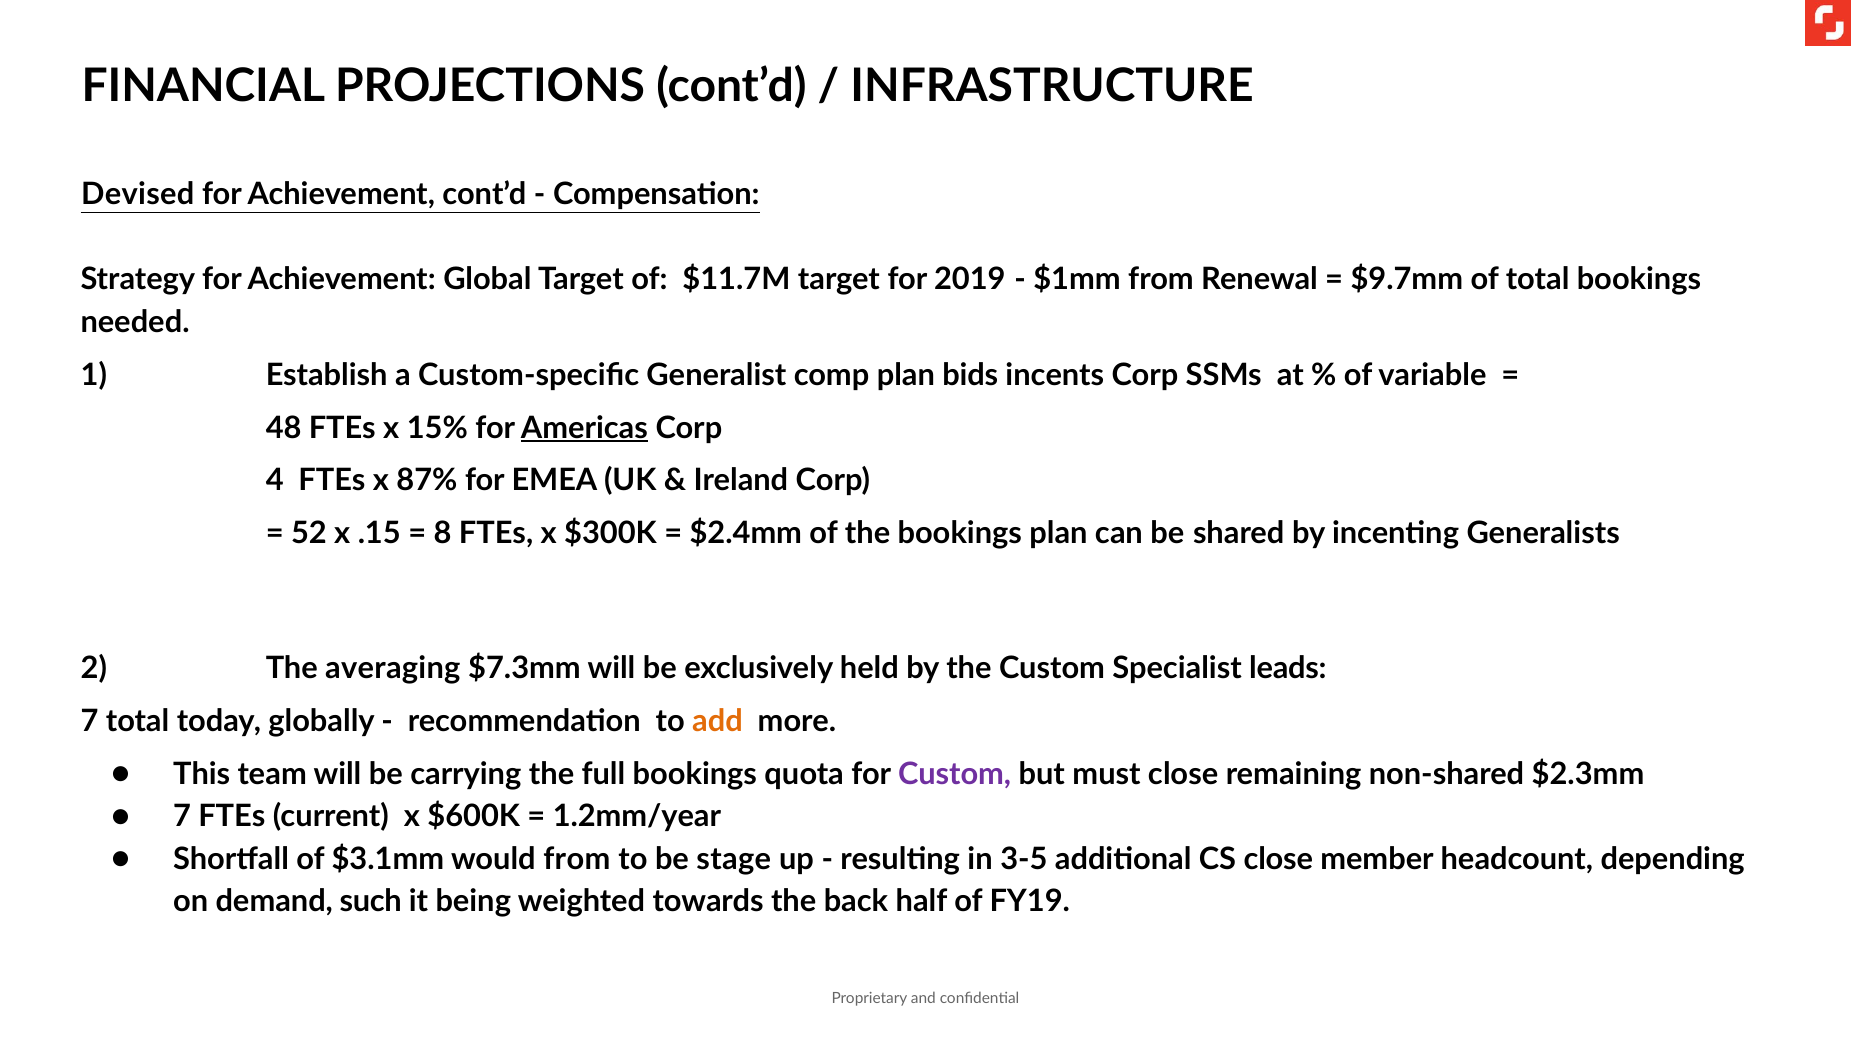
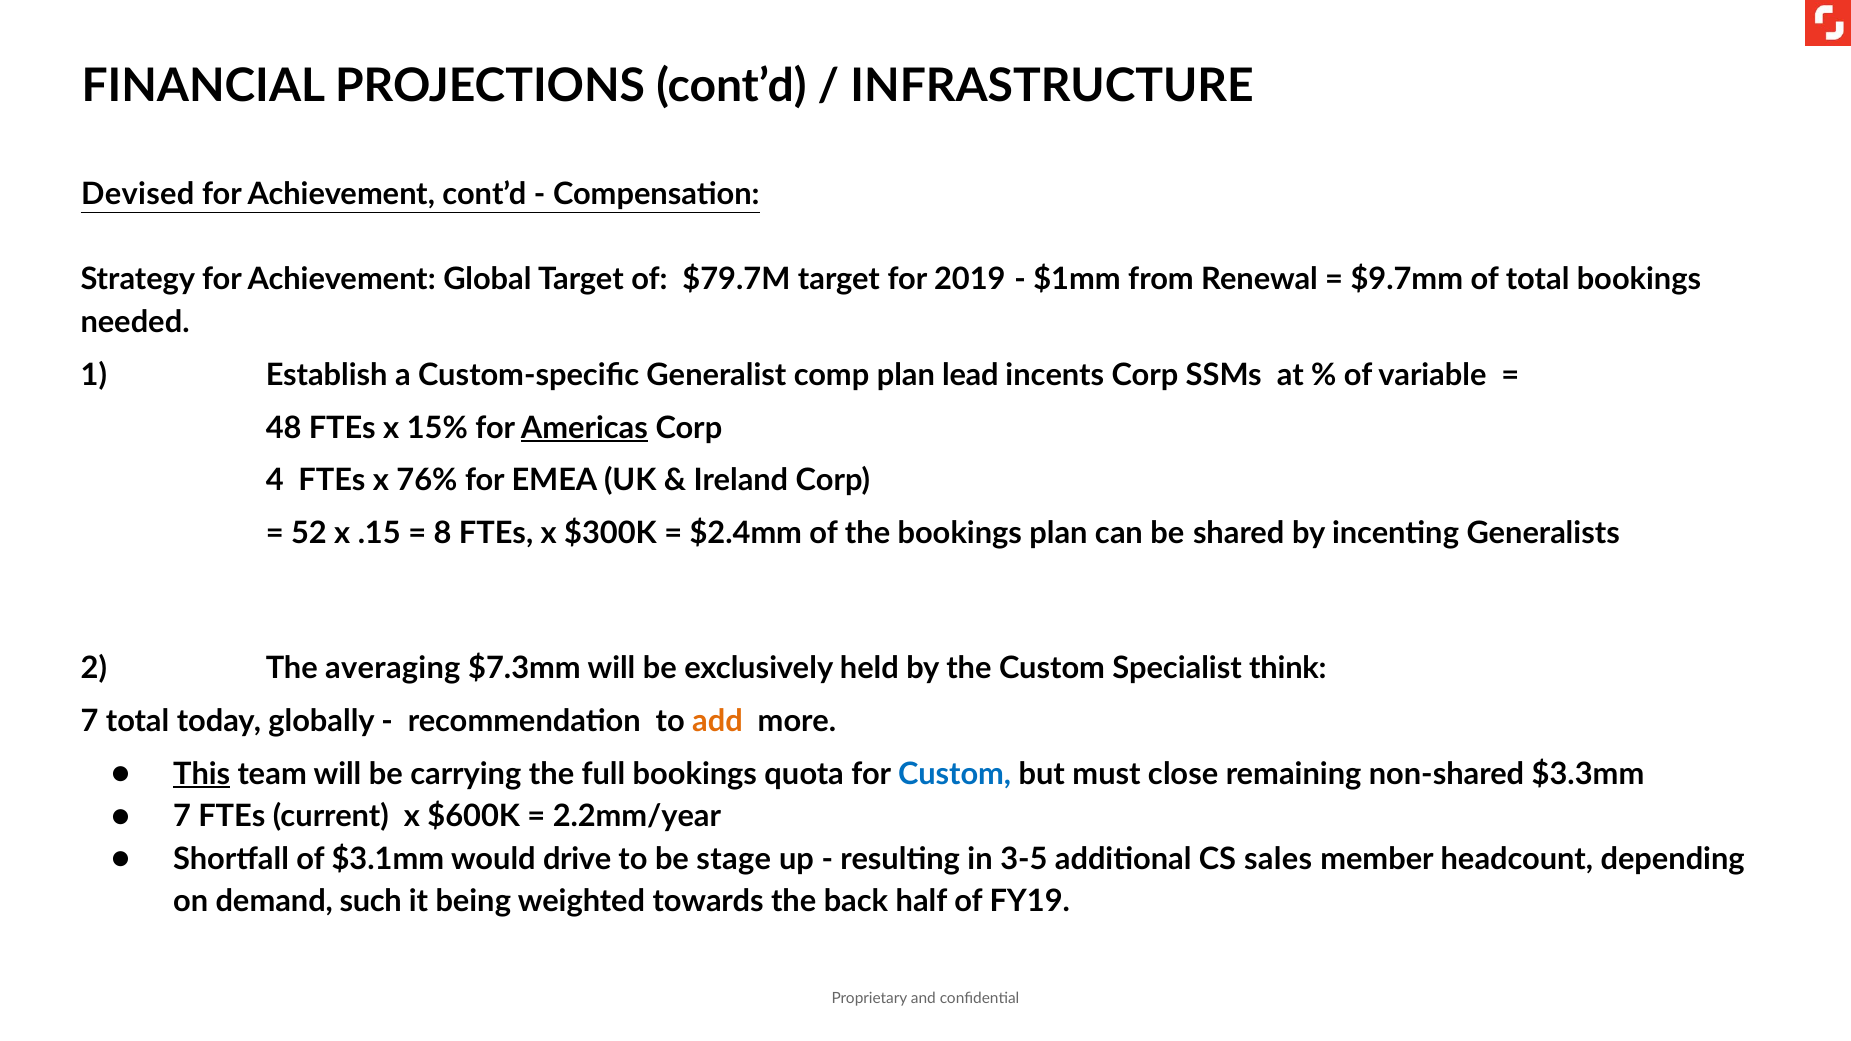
$11.7M: $11.7M -> $79.7M
bids: bids -> lead
87%: 87% -> 76%
leads: leads -> think
This underline: none -> present
Custom at (955, 774) colour: purple -> blue
$2.3mm: $2.3mm -> $3.3mm
1.2mm/year: 1.2mm/year -> 2.2mm/year
would from: from -> drive
CS close: close -> sales
